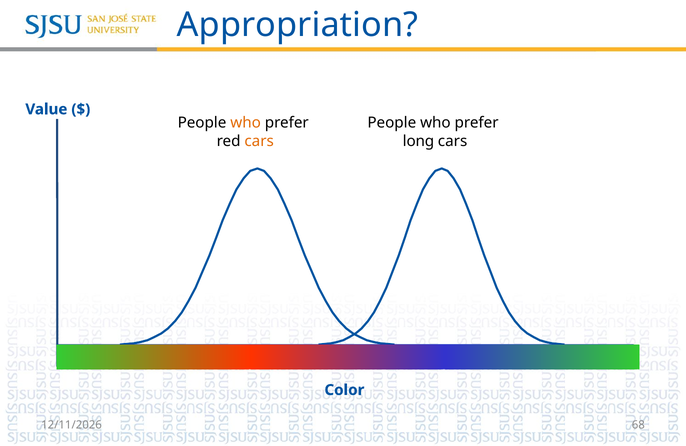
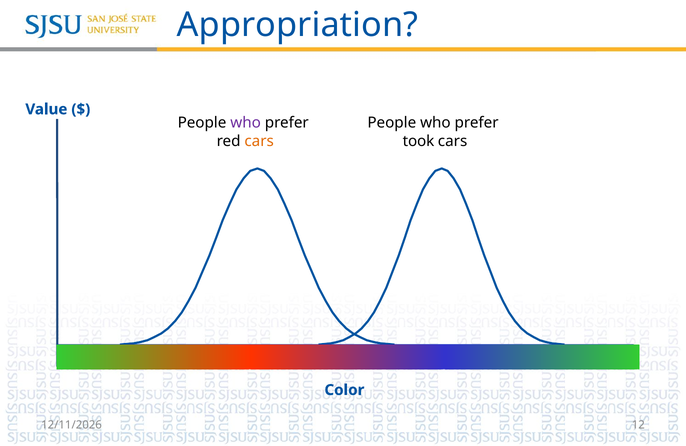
who at (246, 123) colour: orange -> purple
long: long -> took
68: 68 -> 12
